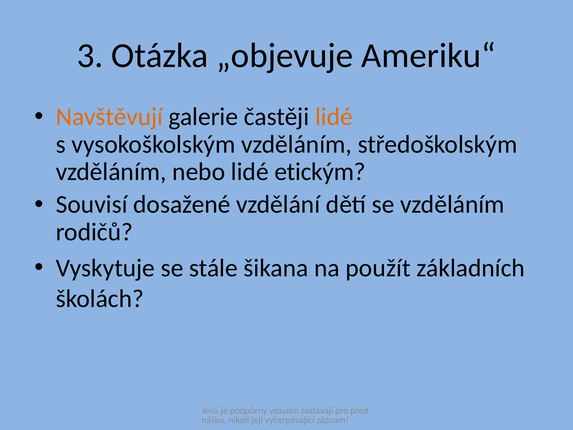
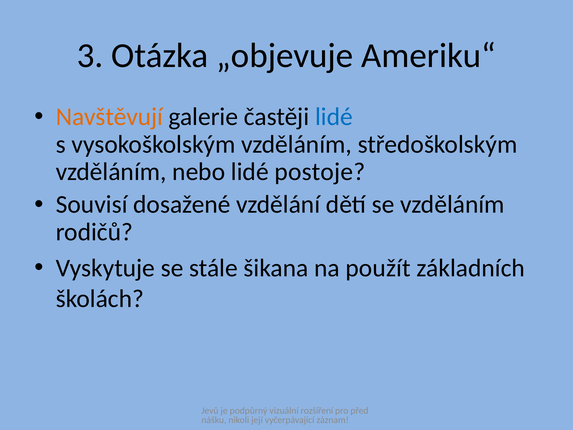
lidé at (334, 117) colour: orange -> blue
etickým: etickým -> postoje
zastávají: zastávají -> rozšíření
